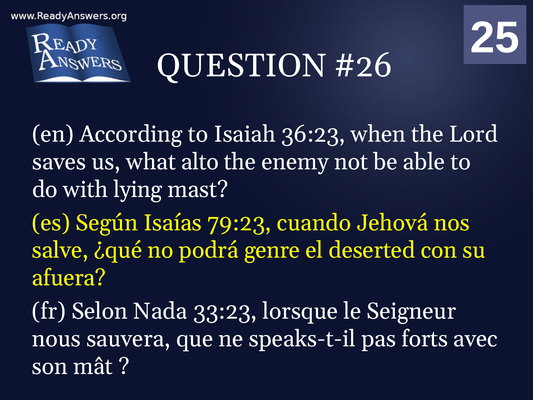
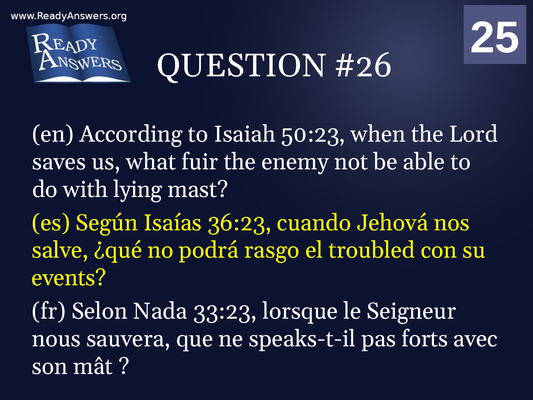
36:23: 36:23 -> 50:23
alto: alto -> fuir
79:23: 79:23 -> 36:23
genre: genre -> rasgo
deserted: deserted -> troubled
afuera: afuera -> events
